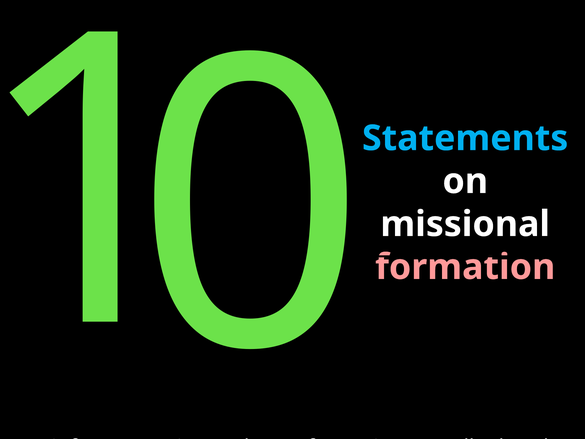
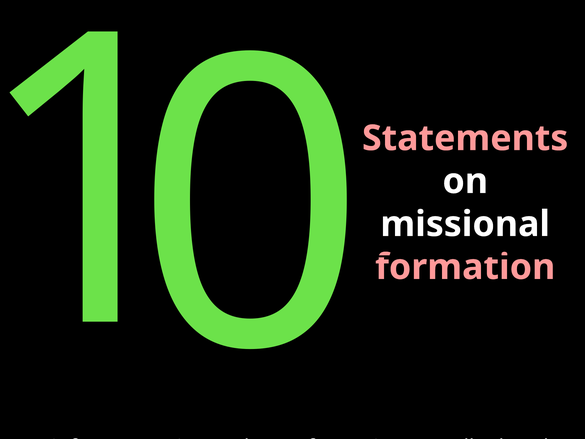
Statements colour: light blue -> pink
